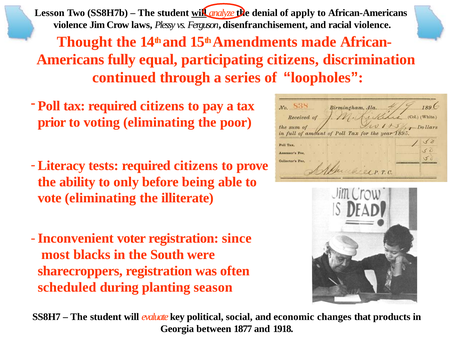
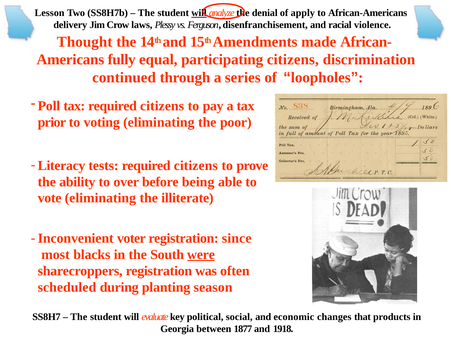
violence at (70, 25): violence -> delivery
only: only -> over
were underline: none -> present
